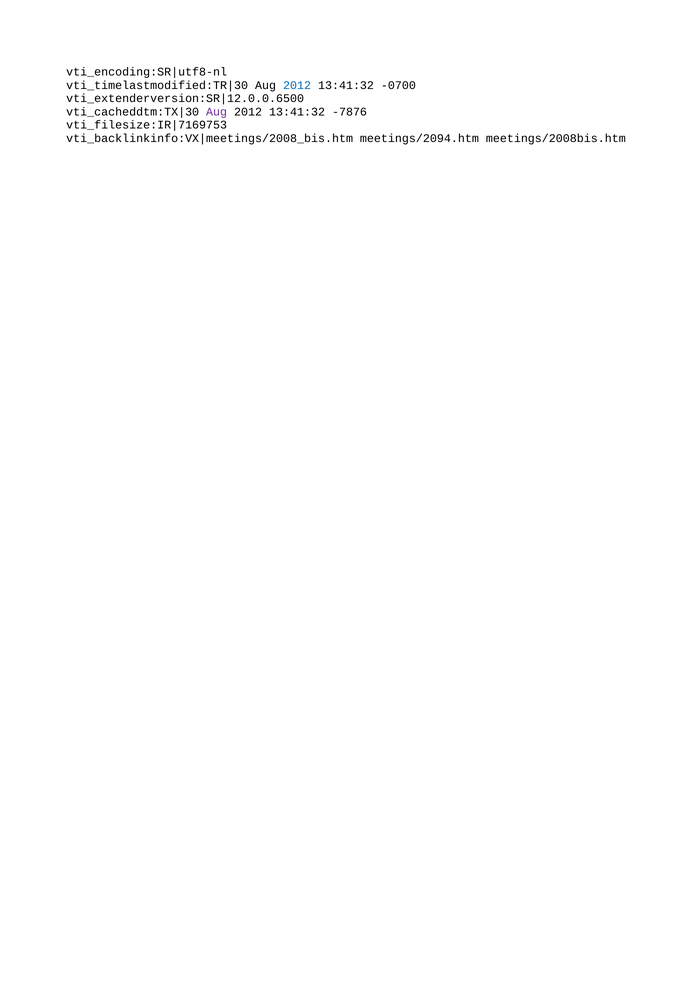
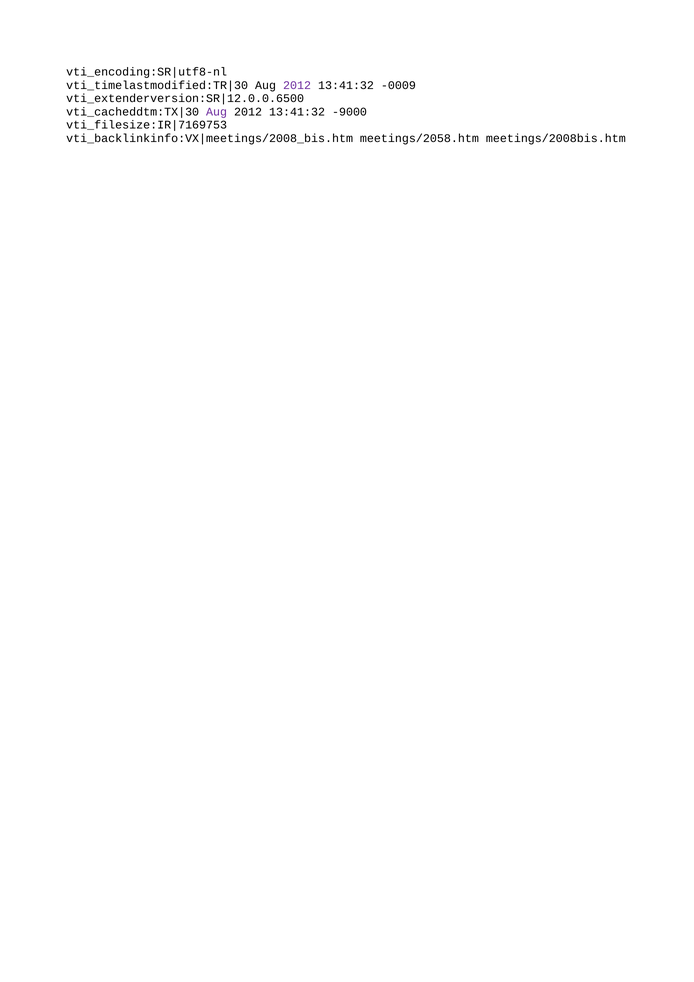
2012 at (297, 85) colour: blue -> purple
-0700: -0700 -> -0009
-7876: -7876 -> -9000
meetings/2094.htm: meetings/2094.htm -> meetings/2058.htm
